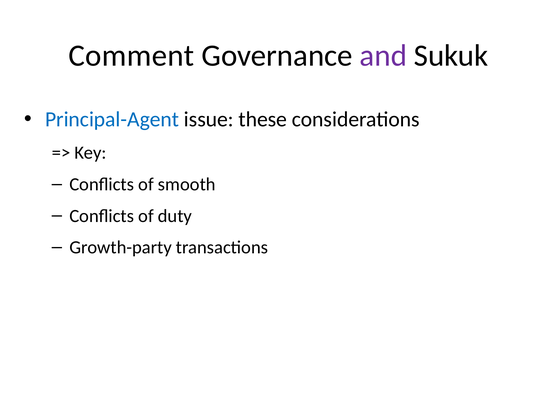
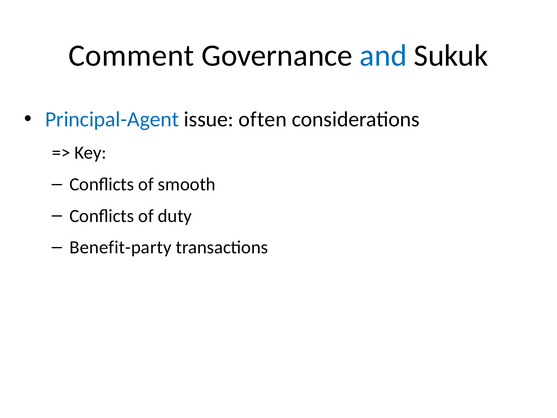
and colour: purple -> blue
these: these -> often
Growth-party: Growth-party -> Benefit-party
